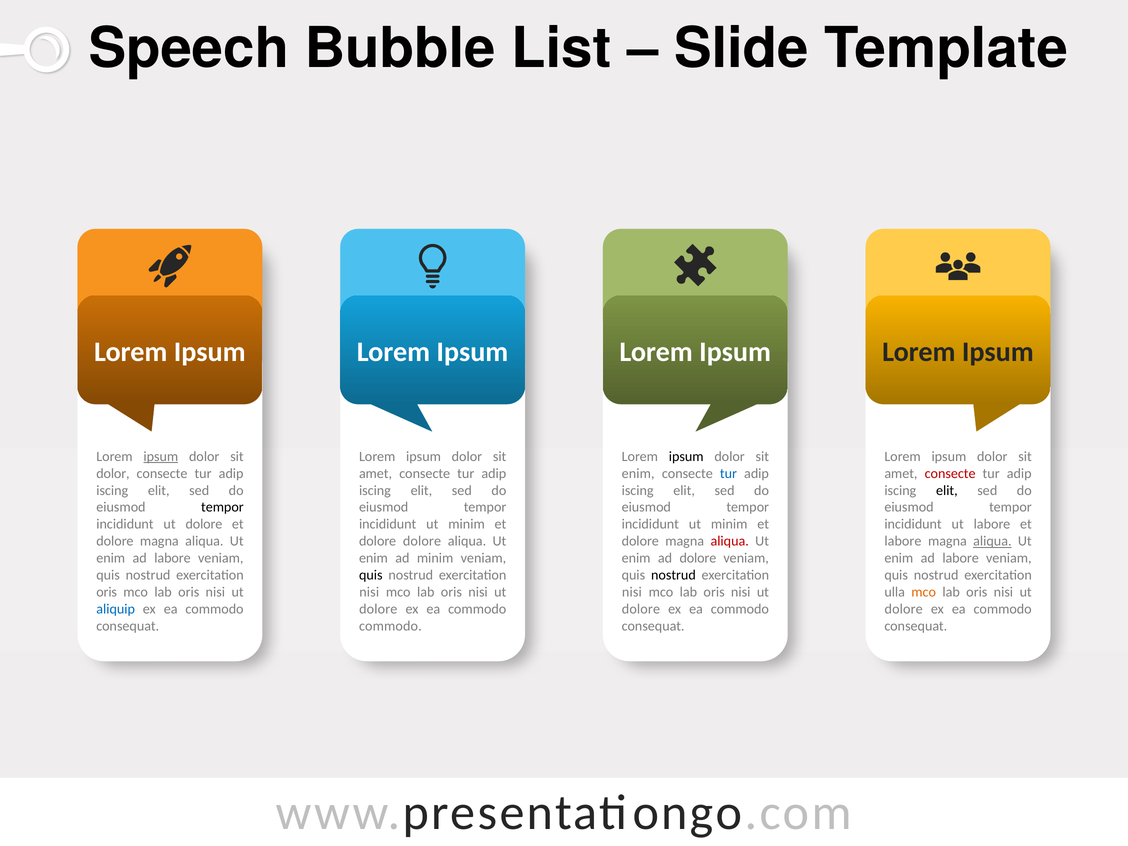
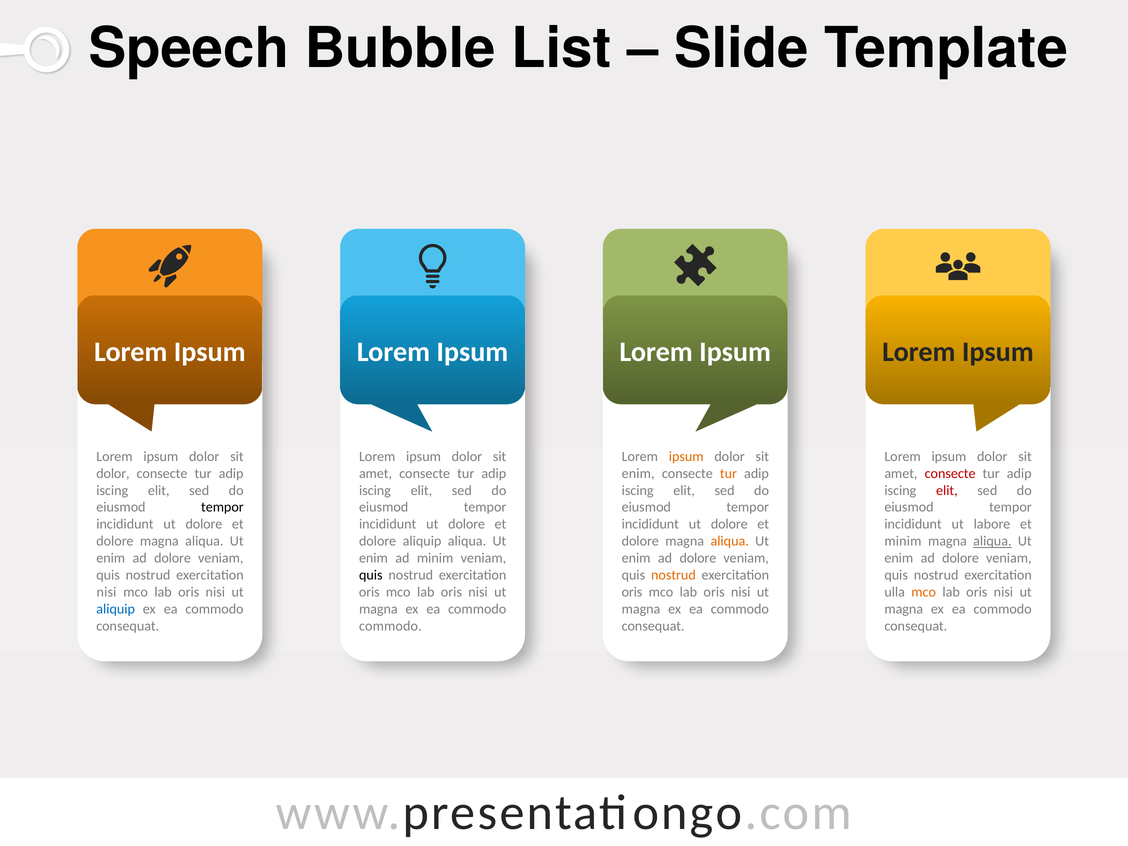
ipsum at (161, 456) underline: present -> none
ipsum at (686, 456) colour: black -> orange
tur at (728, 473) colour: blue -> orange
elit at (947, 490) colour: black -> red
minim at (467, 524): minim -> dolore
minim at (729, 524): minim -> dolore
dolore dolore: dolore -> aliquip
aliqua at (730, 541) colour: red -> orange
labore at (903, 541): labore -> minim
labore at (172, 558): labore -> dolore
labore at (961, 558): labore -> dolore
nostrud at (673, 575) colour: black -> orange
oris at (107, 592): oris -> nisi
nisi at (369, 592): nisi -> oris
nisi at (632, 592): nisi -> oris
dolore at (378, 609): dolore -> magna
dolore at (641, 609): dolore -> magna
dolore at (904, 609): dolore -> magna
